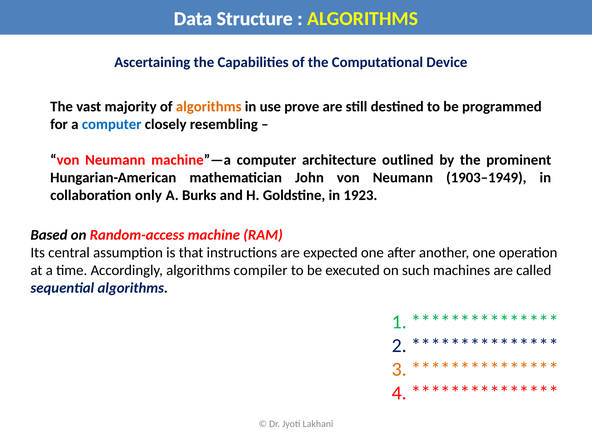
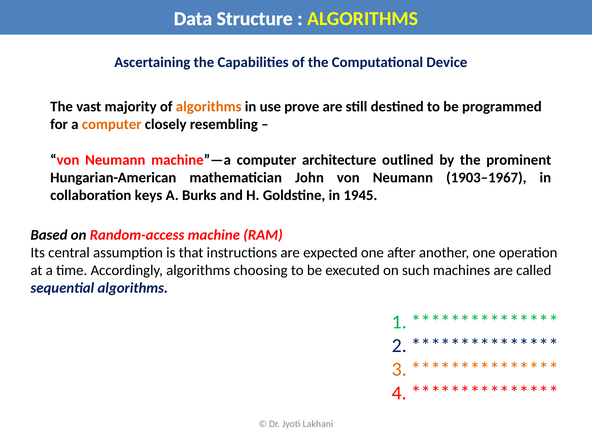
computer at (112, 124) colour: blue -> orange
1903–1949: 1903–1949 -> 1903–1967
only: only -> keys
1923: 1923 -> 1945
compiler: compiler -> choosing
